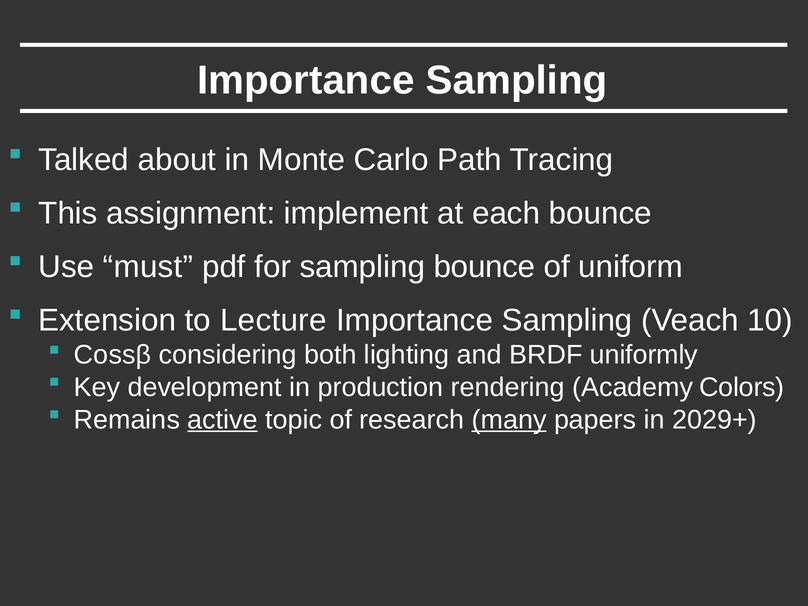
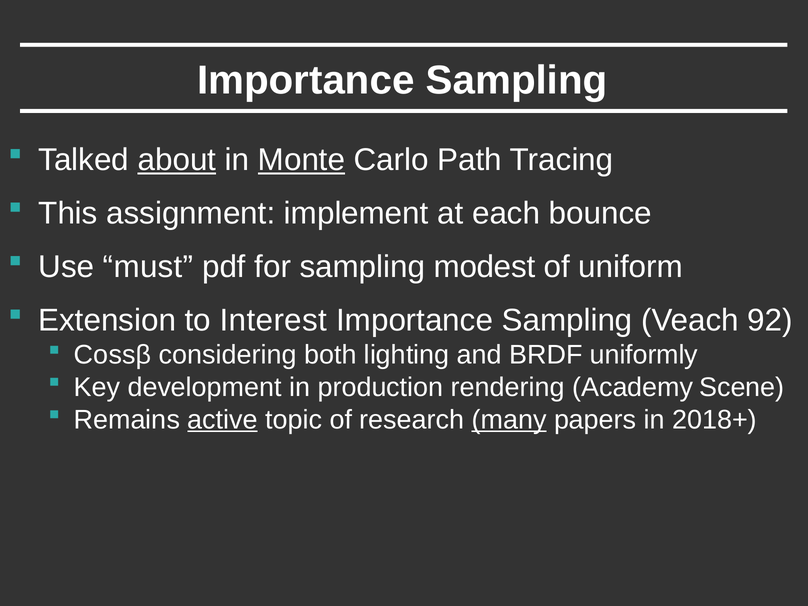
about underline: none -> present
Monte underline: none -> present
sampling bounce: bounce -> modest
Lecture: Lecture -> Interest
10: 10 -> 92
Colors: Colors -> Scene
2029+: 2029+ -> 2018+
